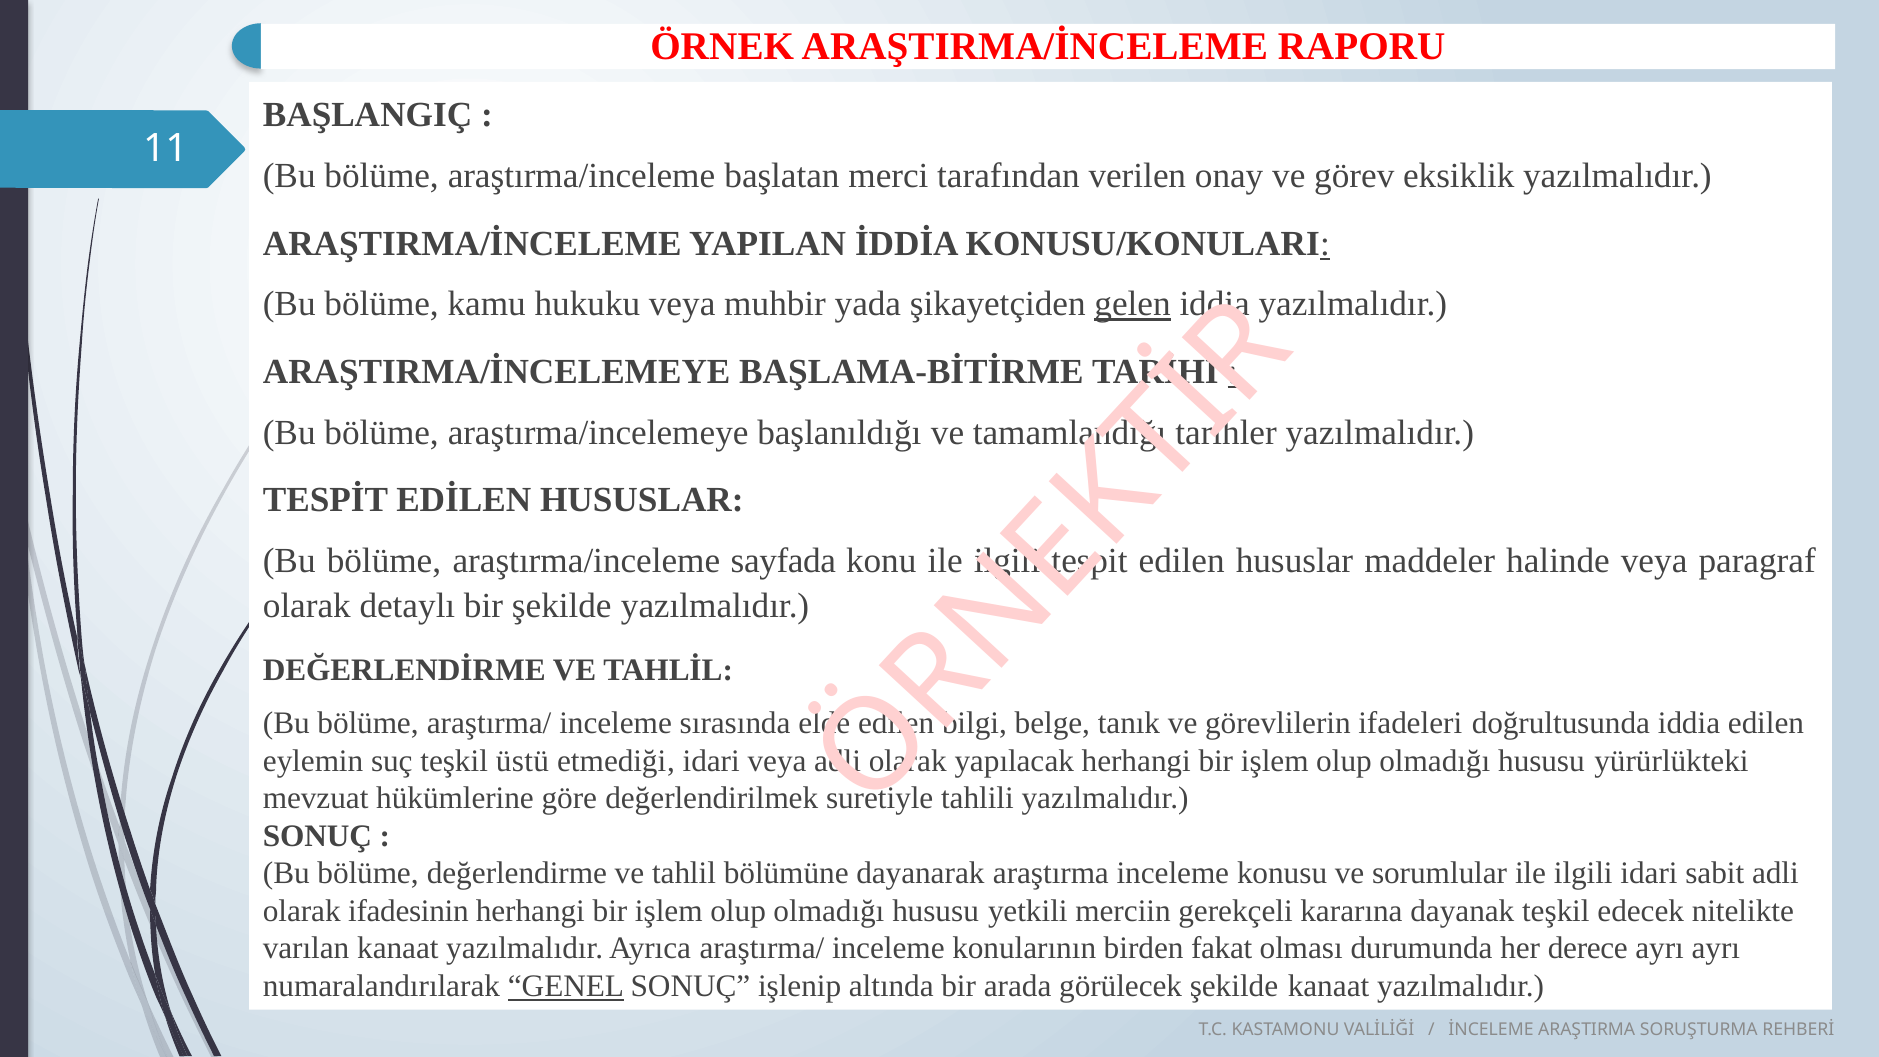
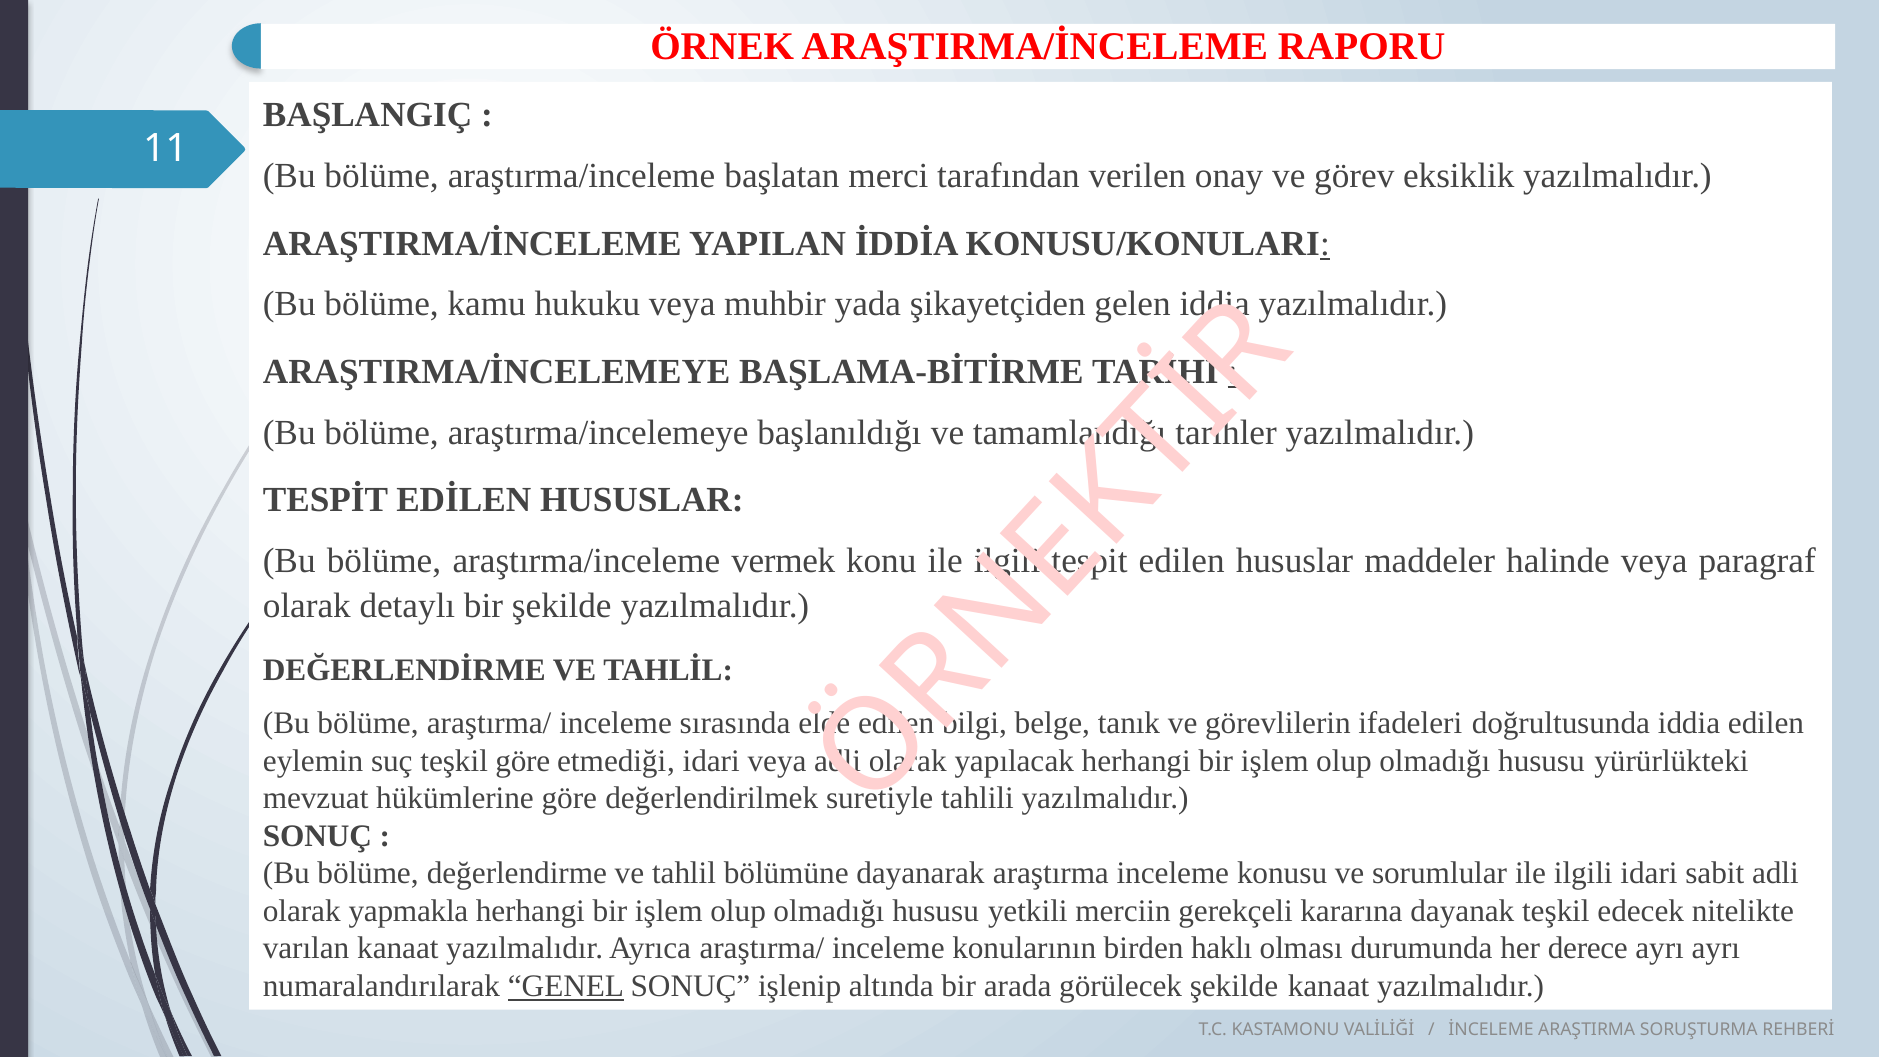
gelen underline: present -> none
sayfada: sayfada -> vermek
teşkil üstü: üstü -> göre
ifadesinin: ifadesinin -> yapmakla
fakat: fakat -> haklı
